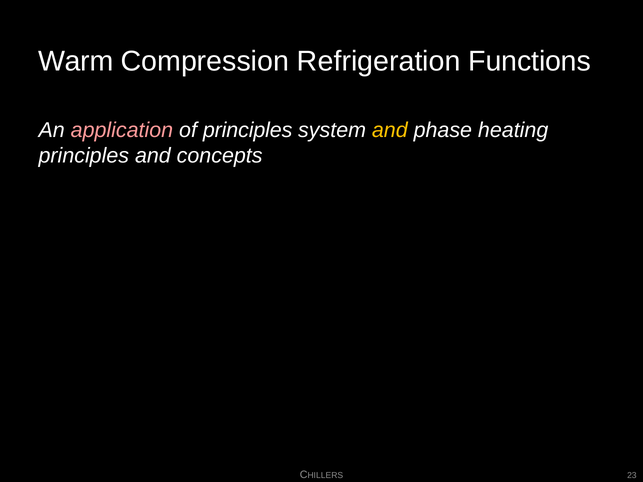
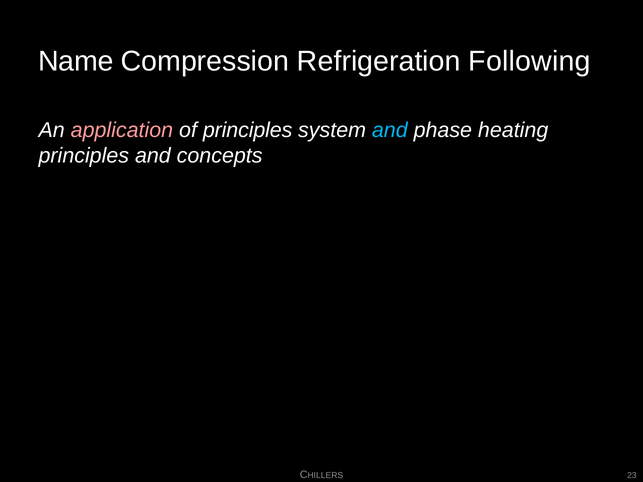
Warm: Warm -> Name
Functions: Functions -> Following
and at (390, 130) colour: yellow -> light blue
